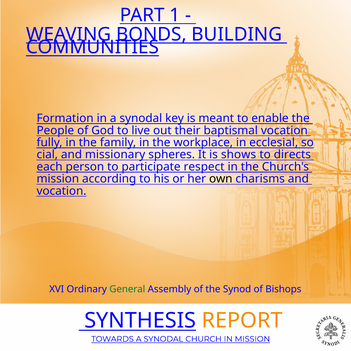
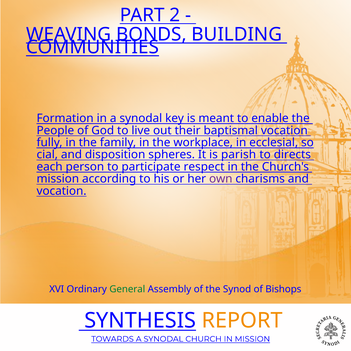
1: 1 -> 2
missionary: missionary -> disposition
shows: shows -> parish
own colour: black -> purple
